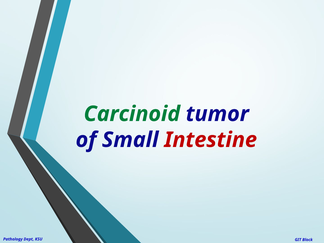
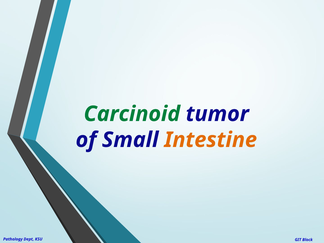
Intestine colour: red -> orange
